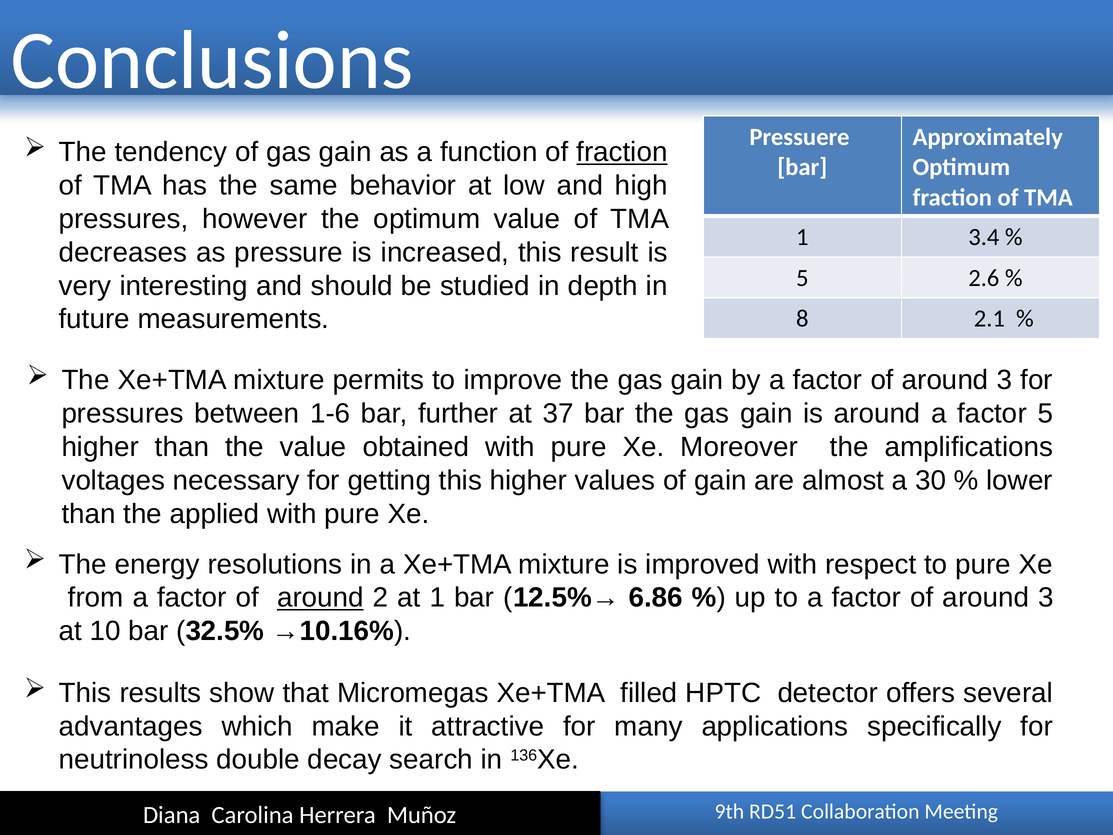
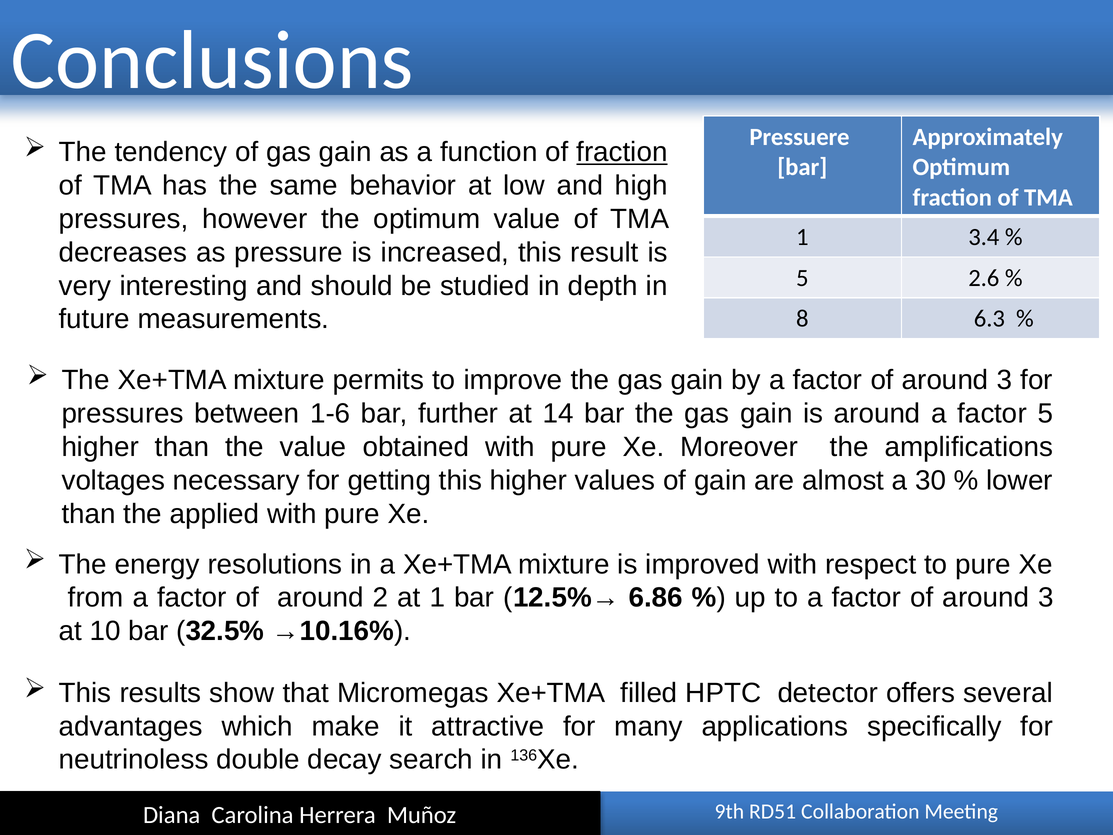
2.1: 2.1 -> 6.3
37: 37 -> 14
around at (320, 598) underline: present -> none
